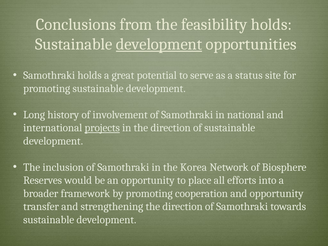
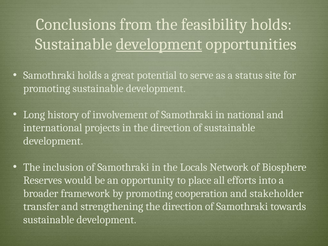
projects underline: present -> none
Korea: Korea -> Locals
and opportunity: opportunity -> stakeholder
